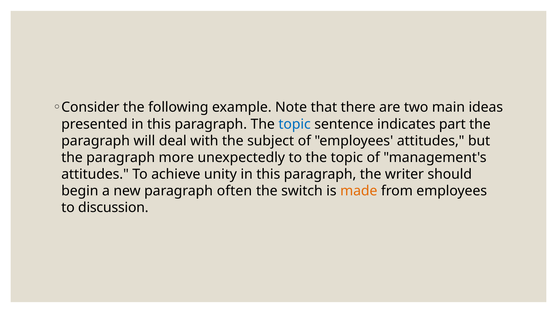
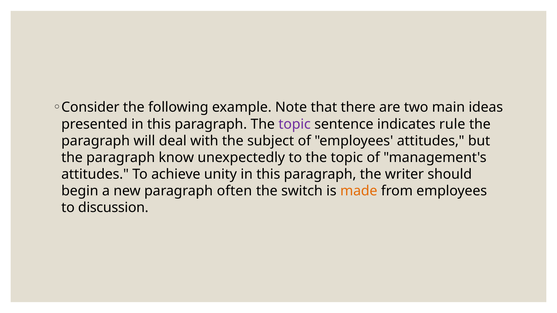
topic at (295, 124) colour: blue -> purple
part: part -> rule
more: more -> know
